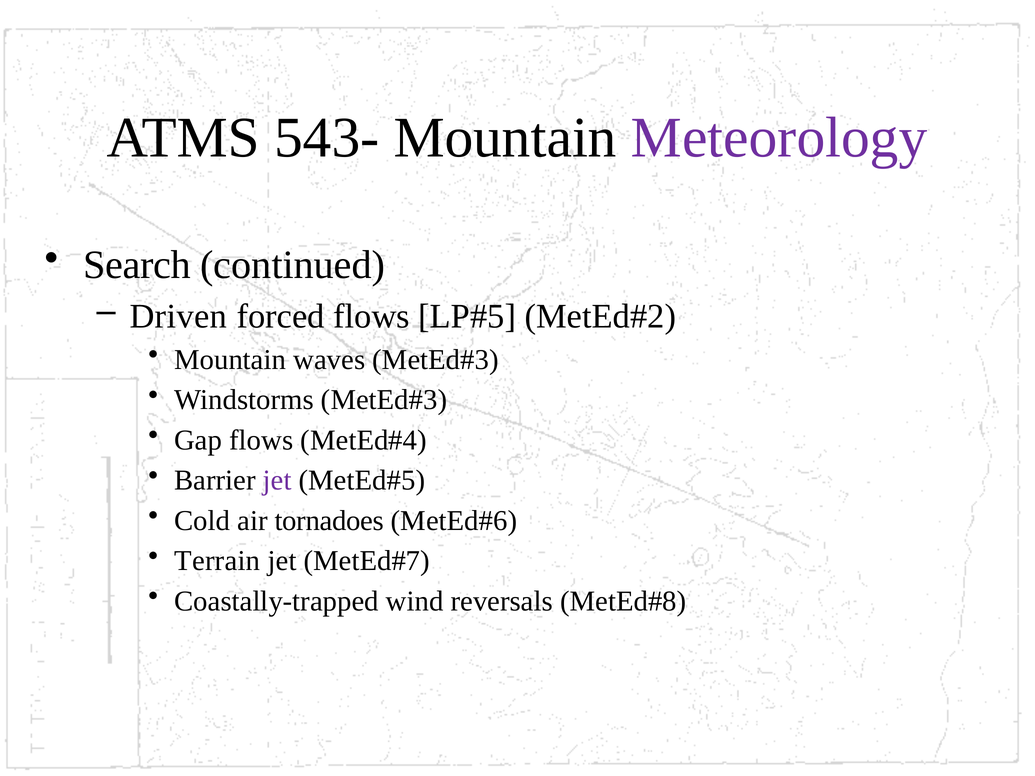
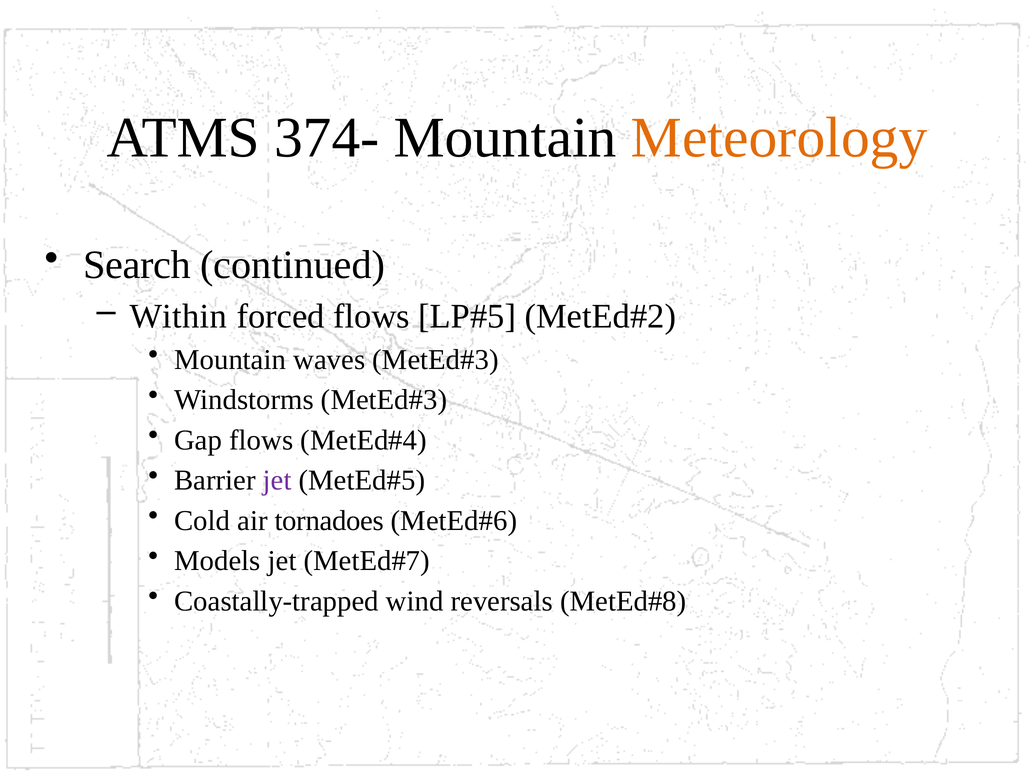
543-: 543- -> 374-
Meteorology colour: purple -> orange
Driven: Driven -> Within
Terrain: Terrain -> Models
